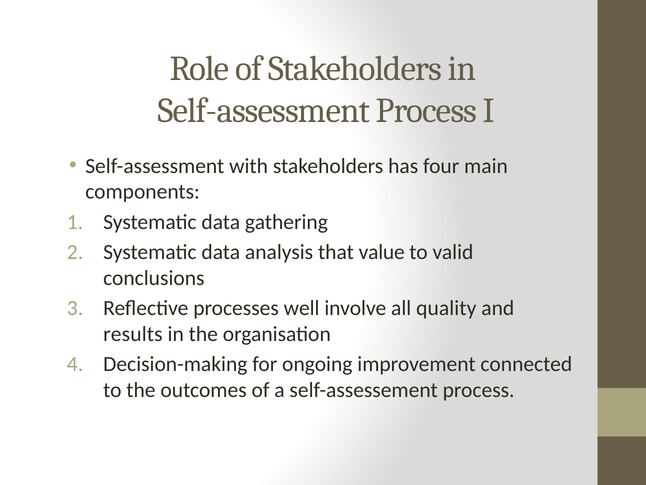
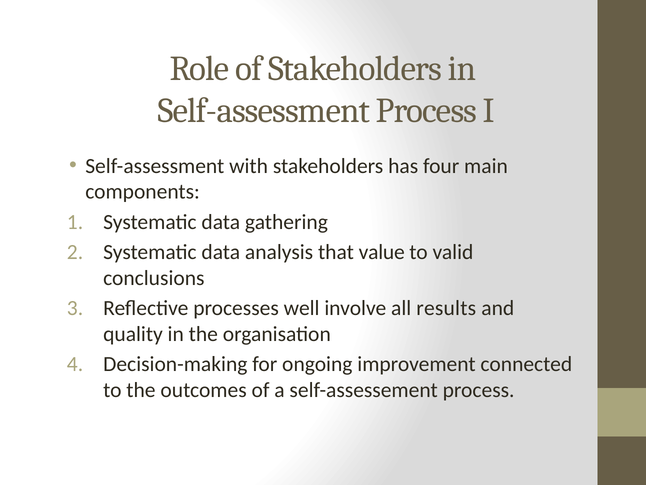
quality: quality -> results
results: results -> quality
